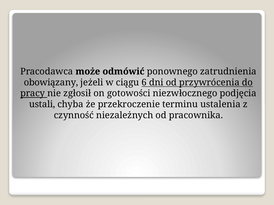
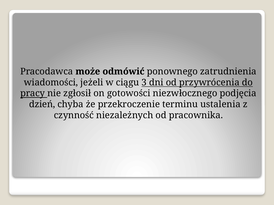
obowiązany: obowiązany -> wiadomości
6: 6 -> 3
ustali: ustali -> dzień
